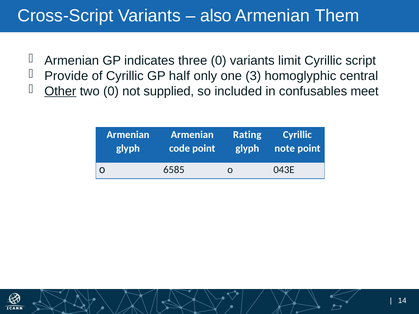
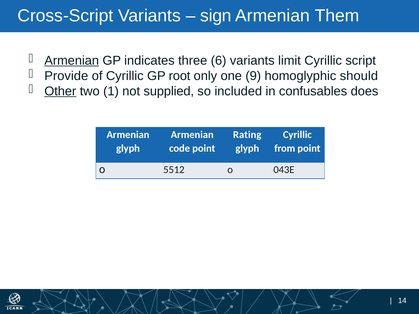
also: also -> sign
Armenian at (72, 61) underline: none -> present
three 0: 0 -> 6
half: half -> root
3: 3 -> 9
central: central -> should
two 0: 0 -> 1
meet: meet -> does
note: note -> from
6585: 6585 -> 5512
